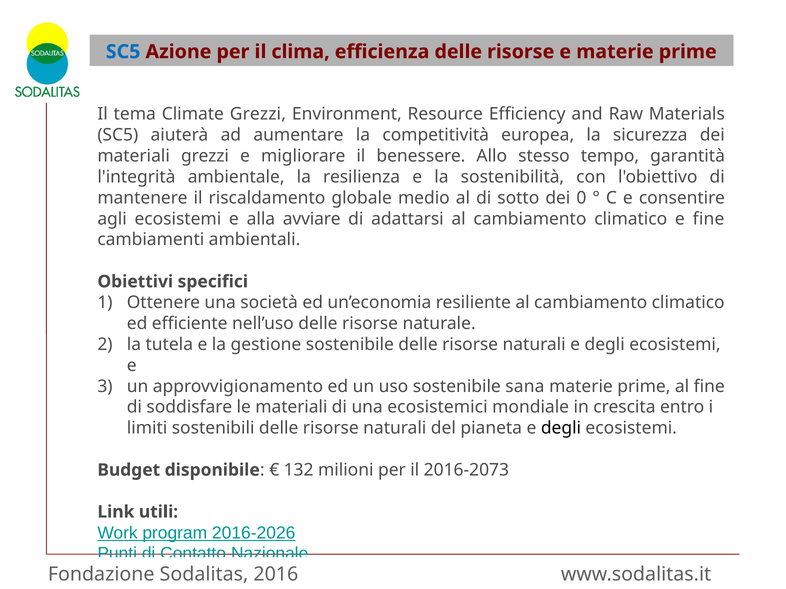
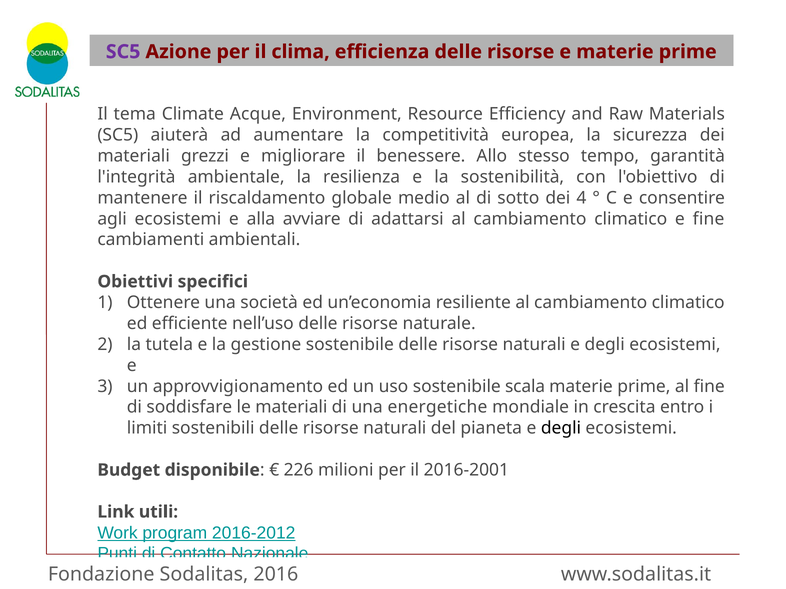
SC5 at (123, 52) colour: blue -> purple
Climate Grezzi: Grezzi -> Acque
0: 0 -> 4
sana: sana -> scala
ecosistemici: ecosistemici -> energetiche
132: 132 -> 226
2016-2073: 2016-2073 -> 2016-2001
2016-2026: 2016-2026 -> 2016-2012
